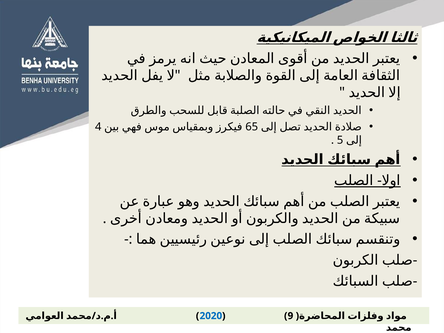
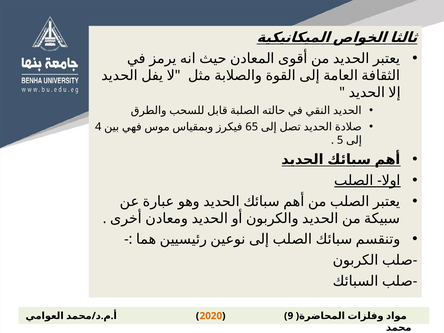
2020 colour: blue -> orange
